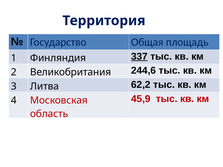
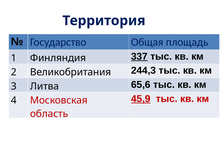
244,6: 244,6 -> 244,3
62,2: 62,2 -> 65,6
45,9 underline: none -> present
